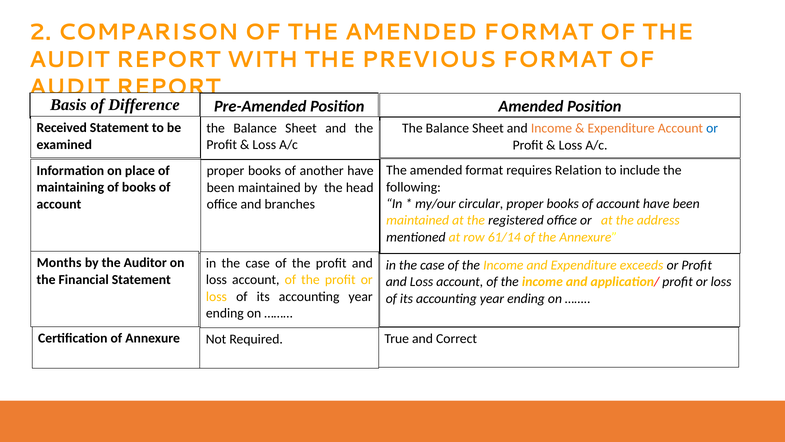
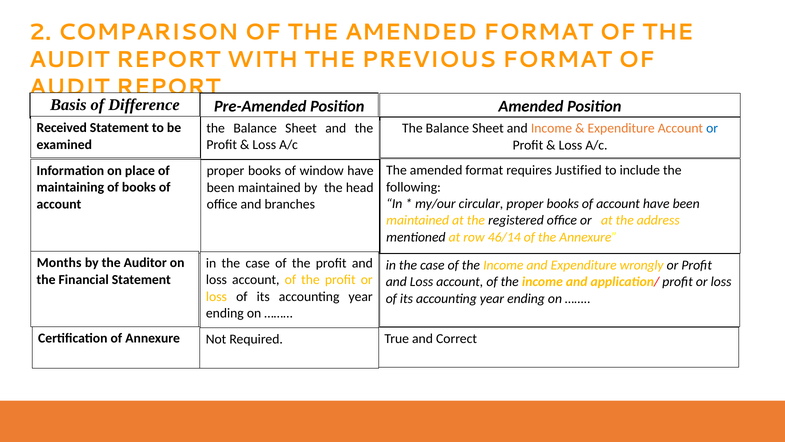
Relation: Relation -> Justified
another: another -> window
61/14: 61/14 -> 46/14
exceeds: exceeds -> wrongly
